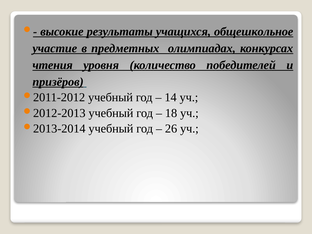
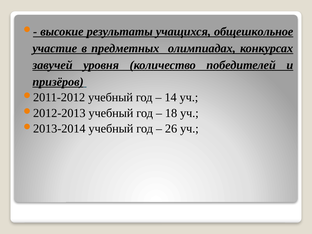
чтения: чтения -> завучей
